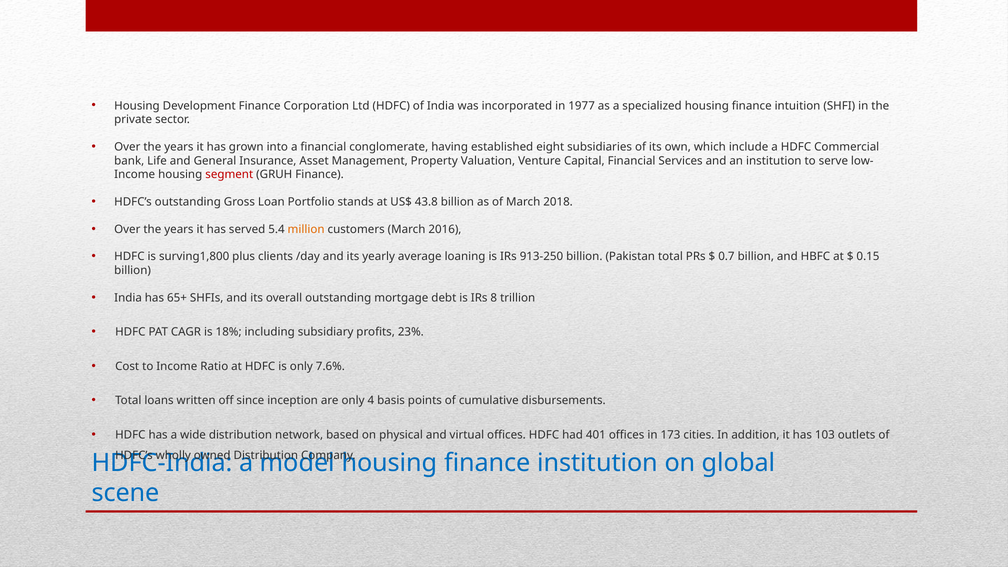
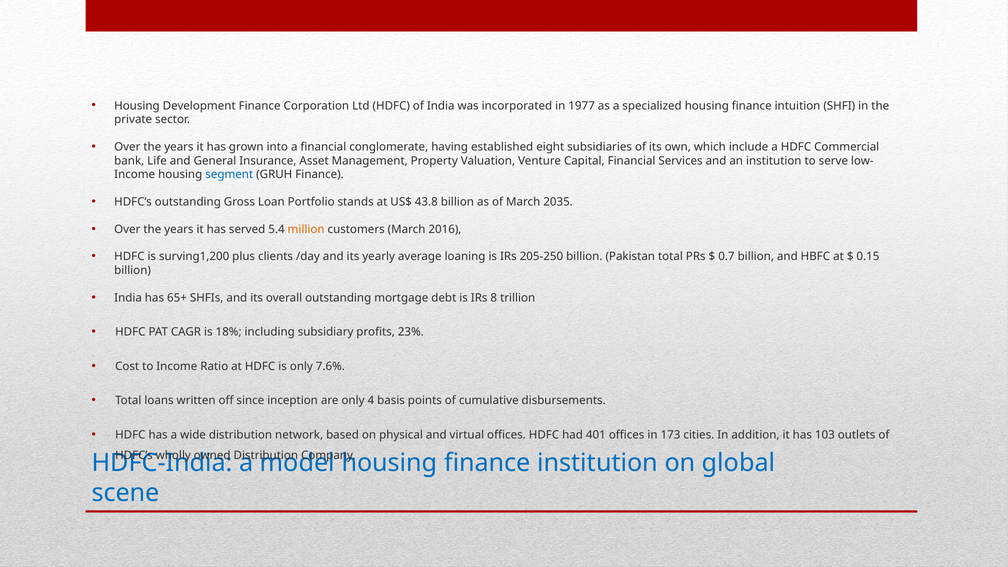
segment colour: red -> blue
2018: 2018 -> 2035
surving1,800: surving1,800 -> surving1,200
913-250: 913-250 -> 205-250
